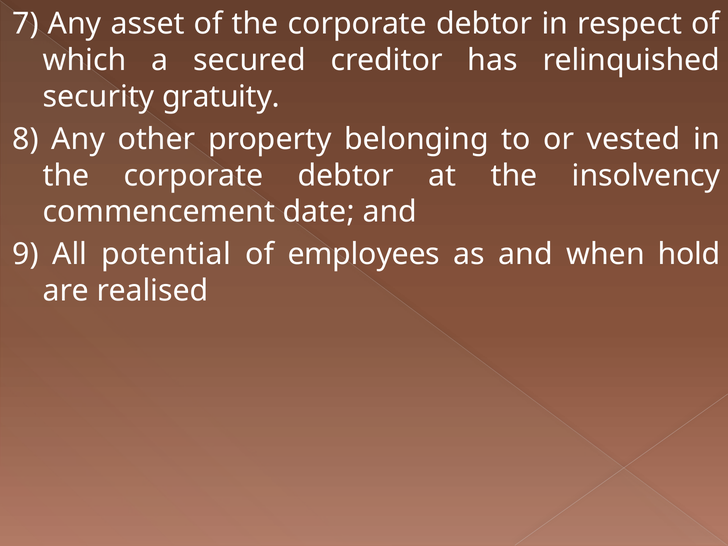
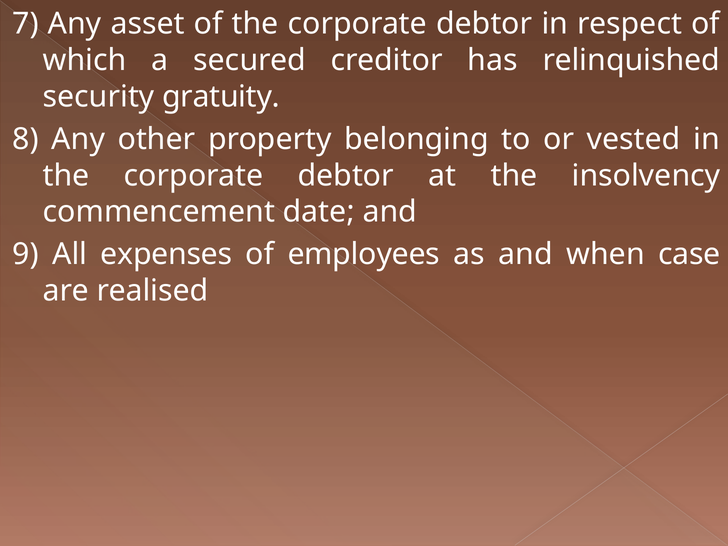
potential: potential -> expenses
hold: hold -> case
